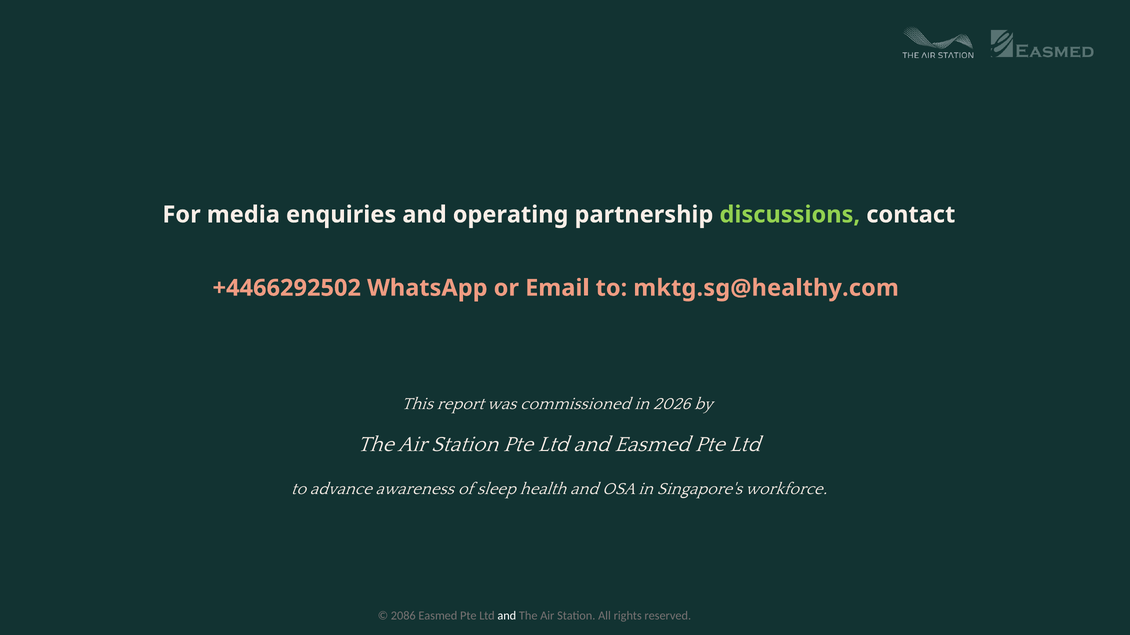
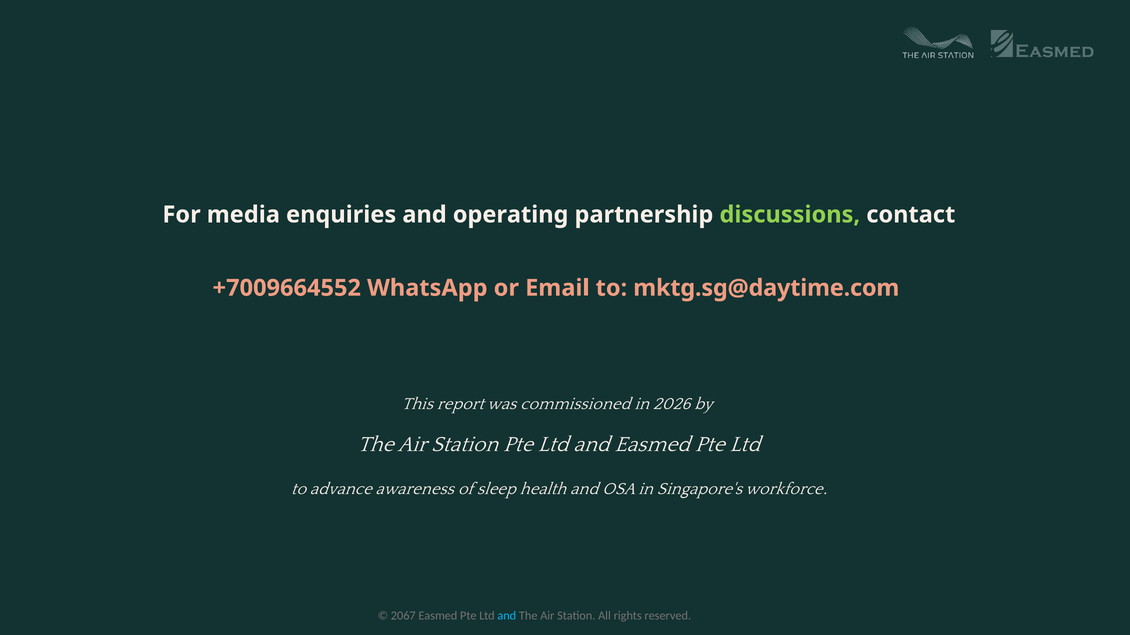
+4466292502: +4466292502 -> +7009664552
mktg.sg@healthy.com: mktg.sg@healthy.com -> mktg.sg@daytime.com
2086: 2086 -> 2067
and at (507, 616) colour: white -> light blue
